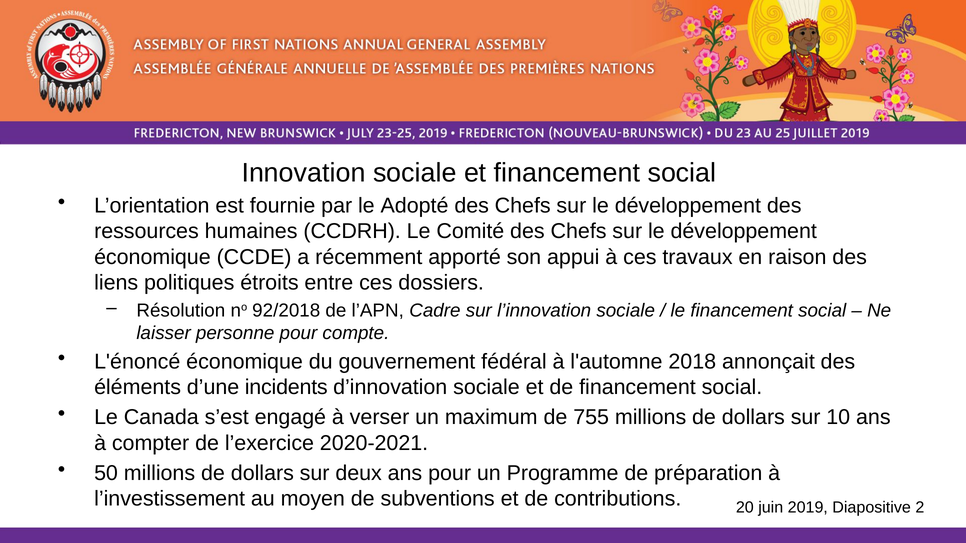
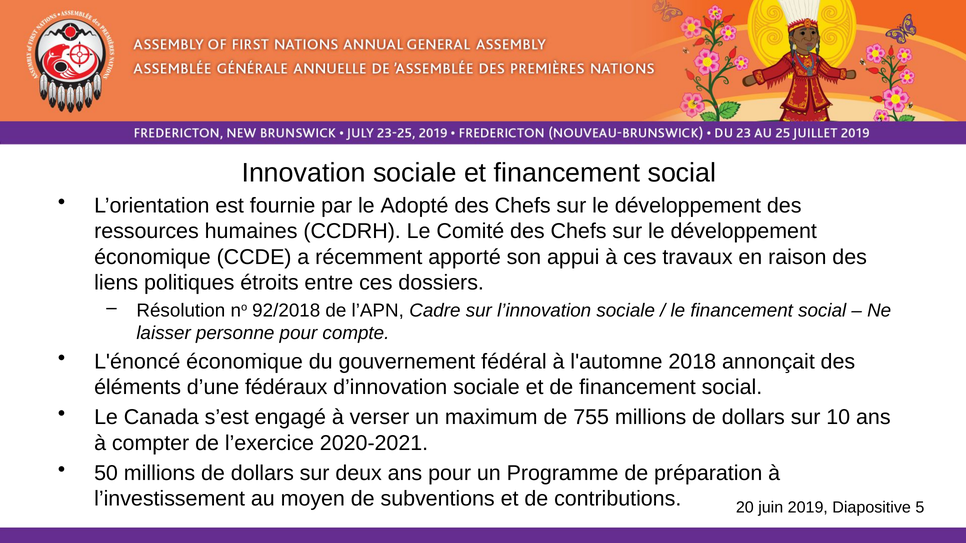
incidents: incidents -> fédéraux
2: 2 -> 5
